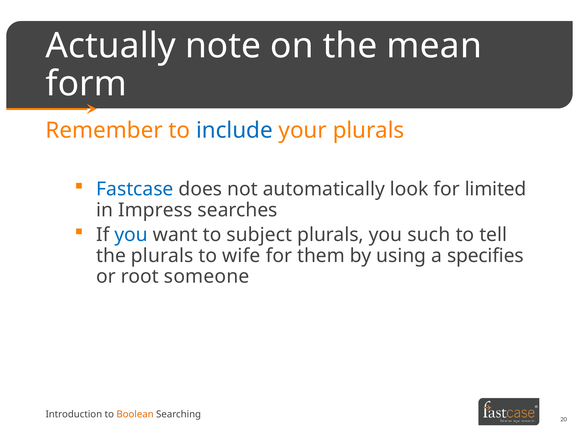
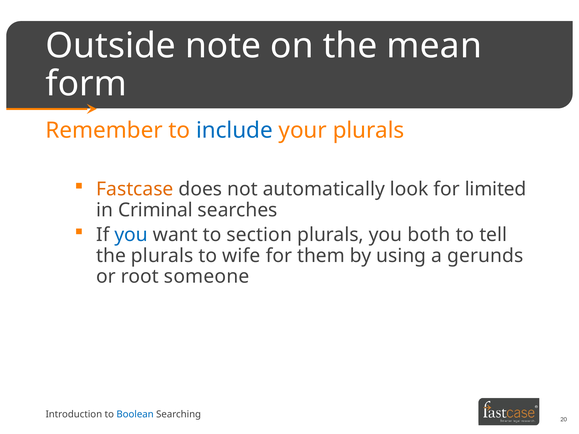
Actually: Actually -> Outside
Fastcase colour: blue -> orange
Impress: Impress -> Criminal
subject: subject -> section
such: such -> both
specifies: specifies -> gerunds
Boolean colour: orange -> blue
